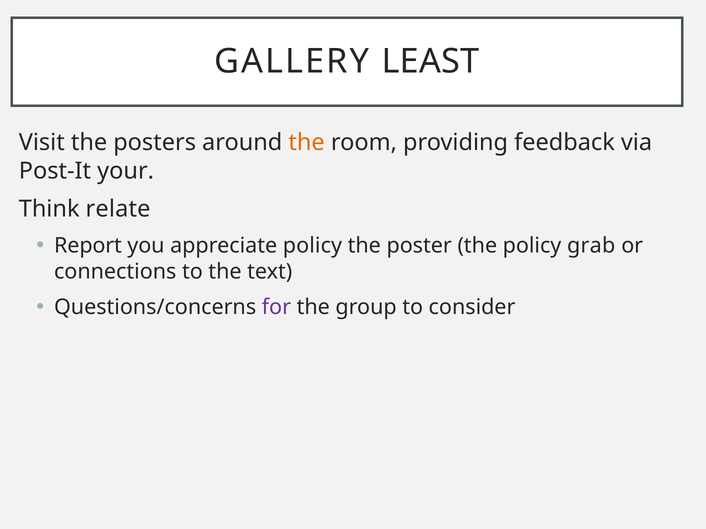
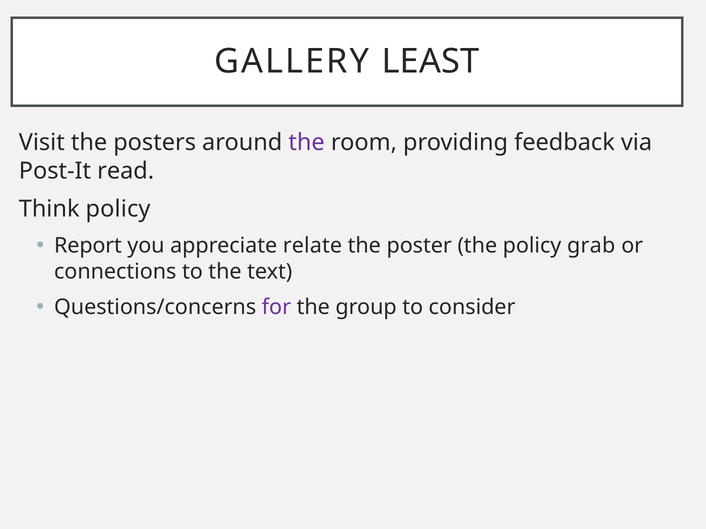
the at (307, 143) colour: orange -> purple
your: your -> read
Think relate: relate -> policy
appreciate policy: policy -> relate
